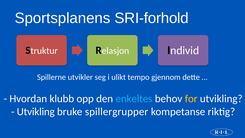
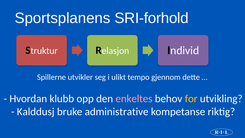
enkeltes colour: light blue -> pink
Utvikling at (36, 112): Utvikling -> Kalddusj
spillergrupper: spillergrupper -> administrative
